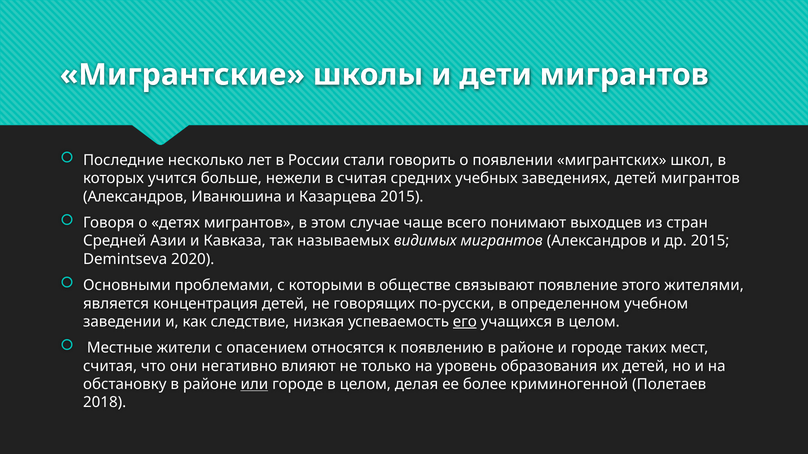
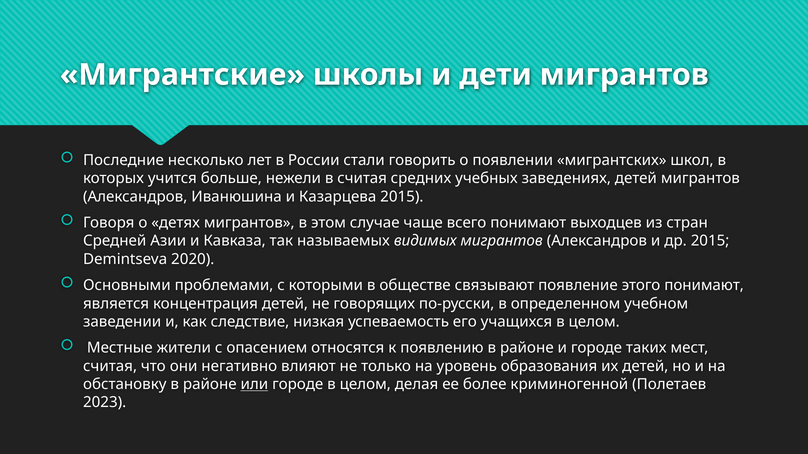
этого жителями: жителями -> понимают
его underline: present -> none
2018: 2018 -> 2023
